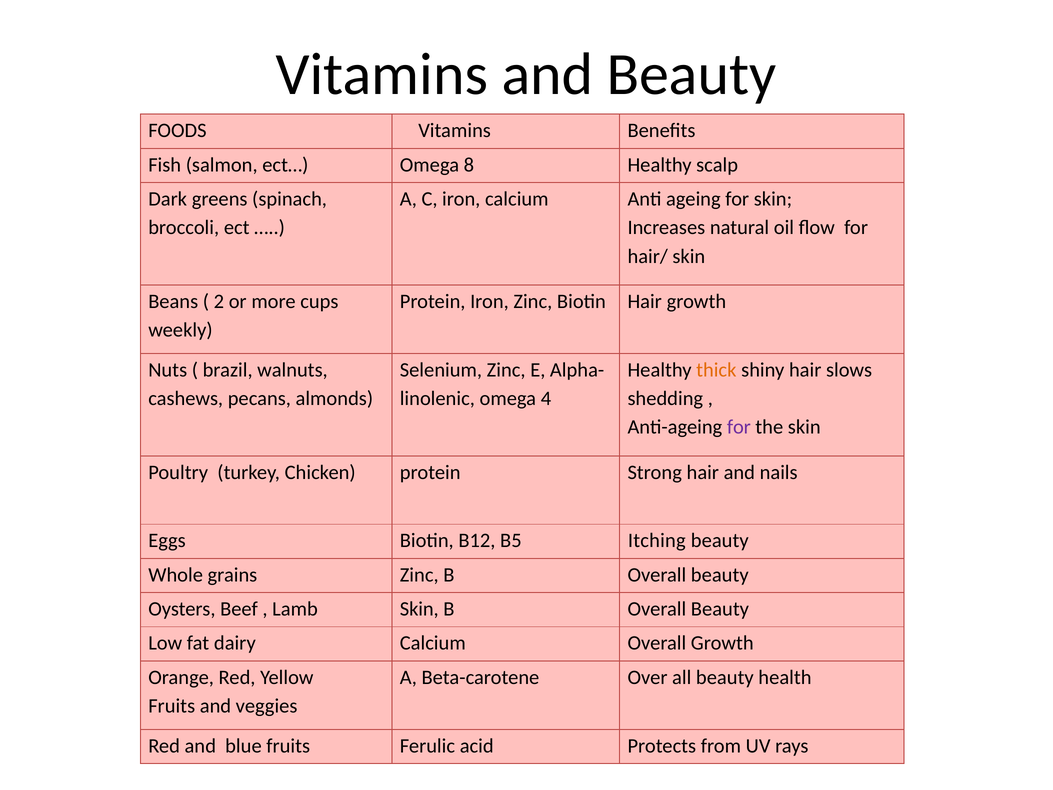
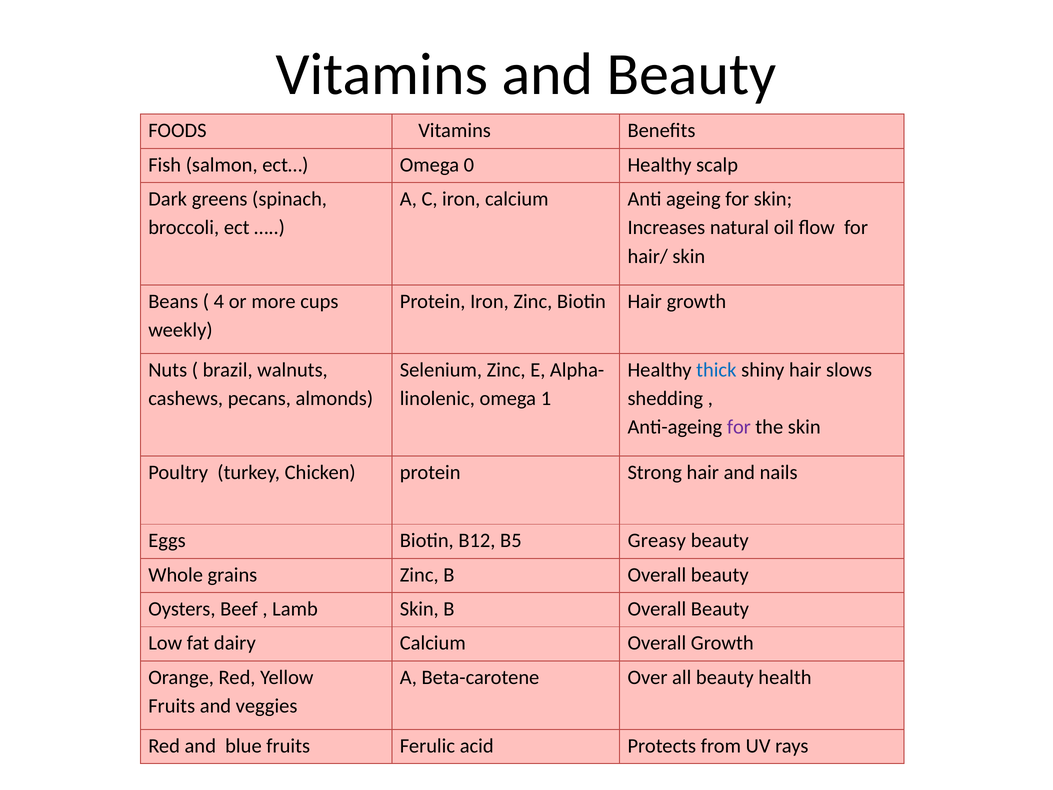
8: 8 -> 0
2: 2 -> 4
thick colour: orange -> blue
4: 4 -> 1
Itching: Itching -> Greasy
